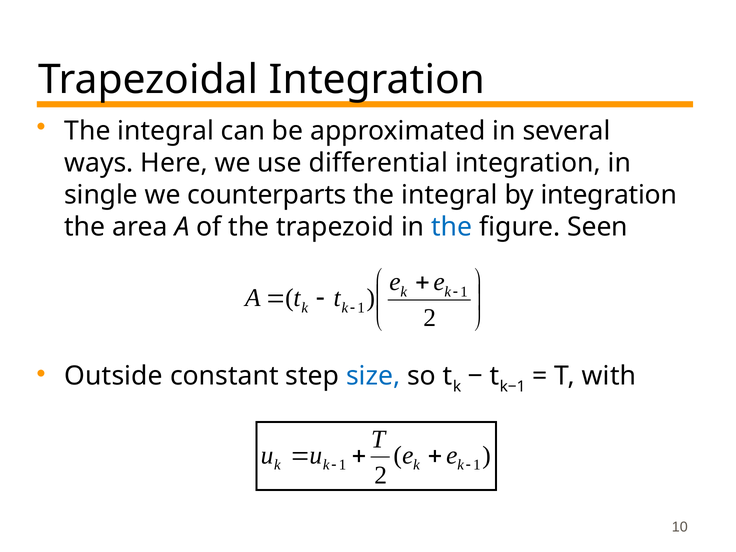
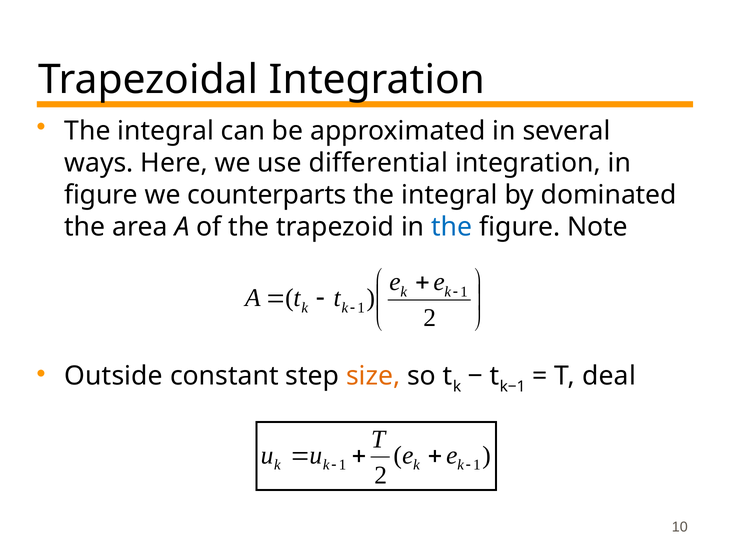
single at (101, 195): single -> figure
by integration: integration -> dominated
Seen: Seen -> Note
size colour: blue -> orange
with: with -> deal
